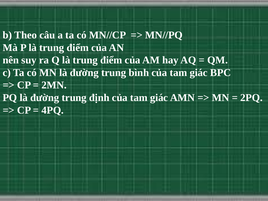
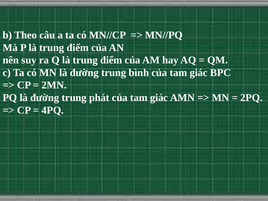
định: định -> phát
